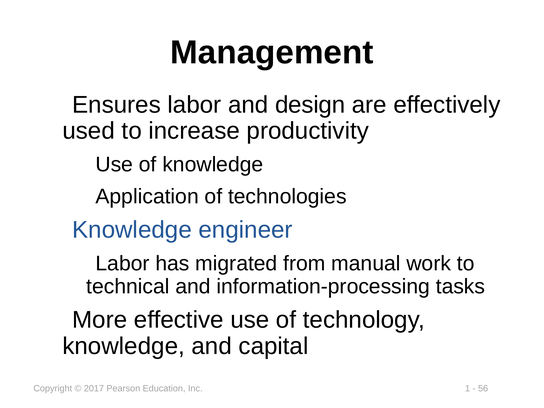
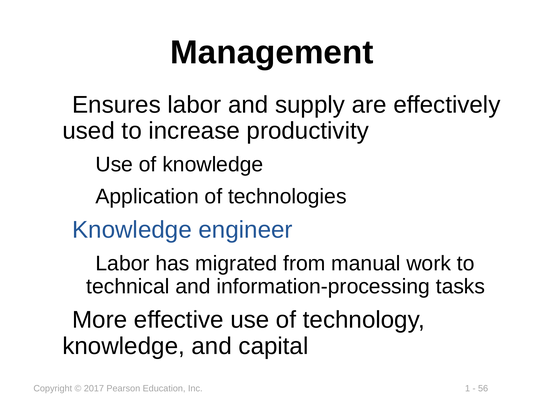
design: design -> supply
